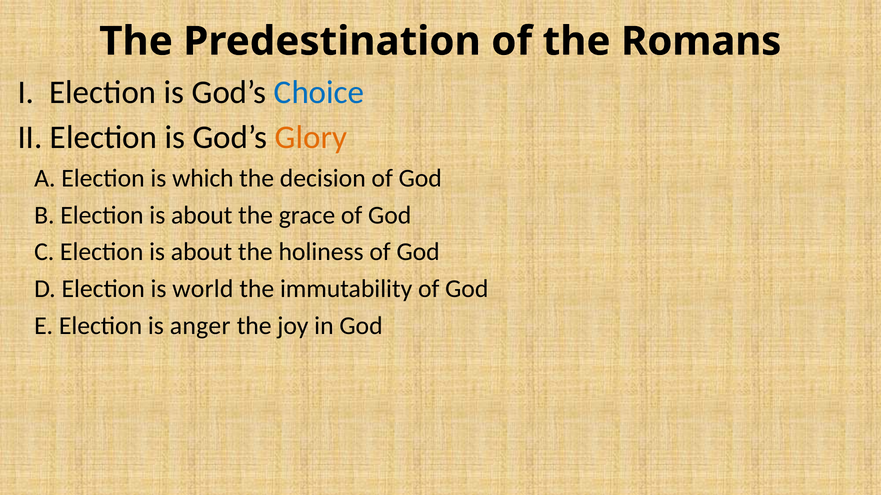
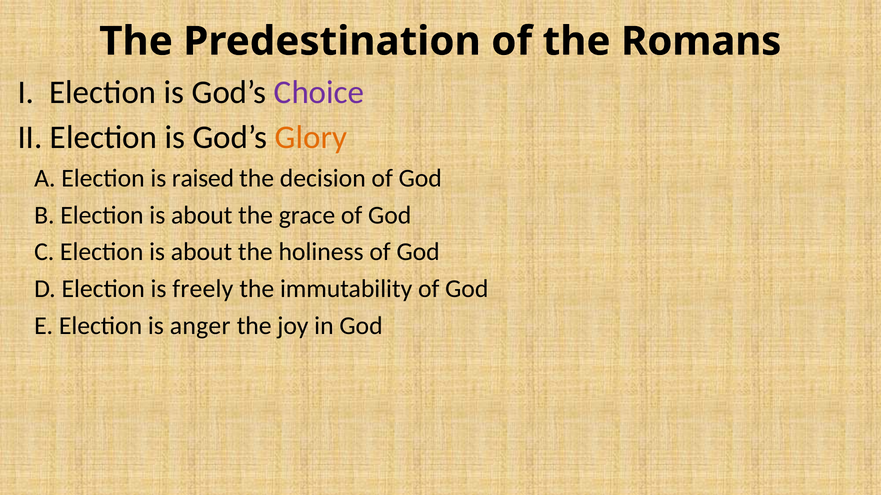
Choice colour: blue -> purple
which: which -> raised
world: world -> freely
